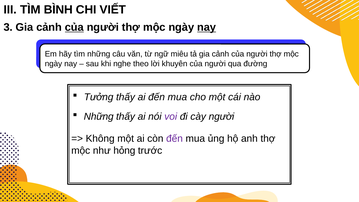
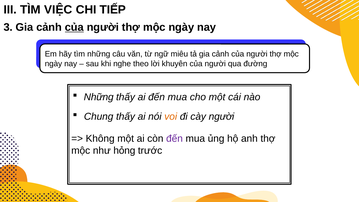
BÌNH: BÌNH -> VIỆC
VIẾT: VIẾT -> TIẾP
nay at (207, 27) underline: present -> none
Tưởng at (99, 97): Tưởng -> Những
Những at (99, 117): Những -> Chung
voi colour: purple -> orange
